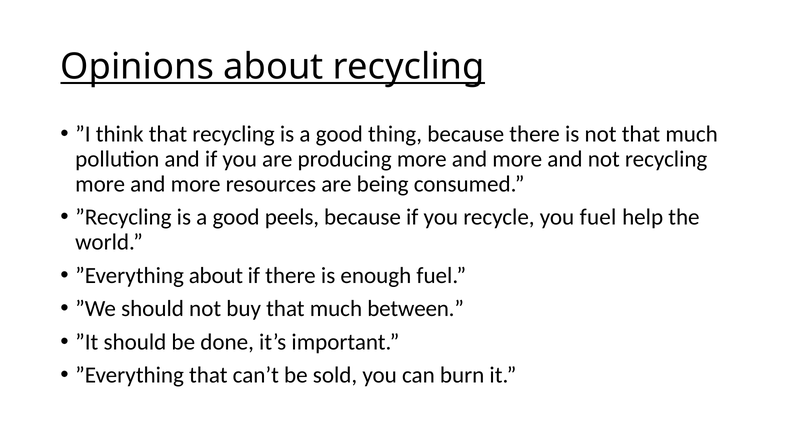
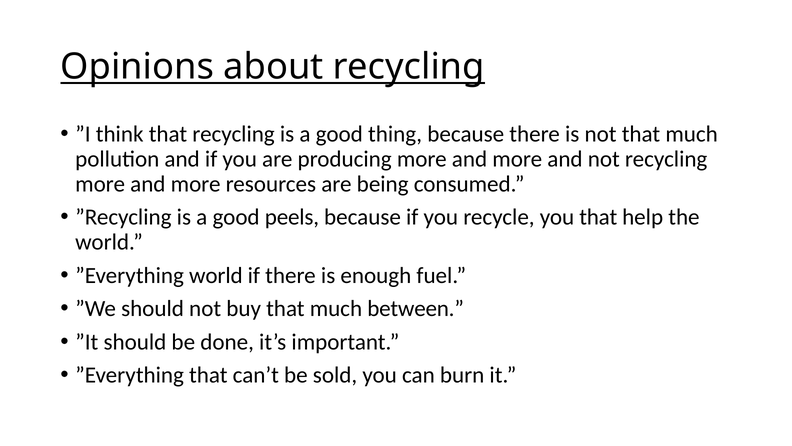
you fuel: fuel -> that
”Everything about: about -> world
